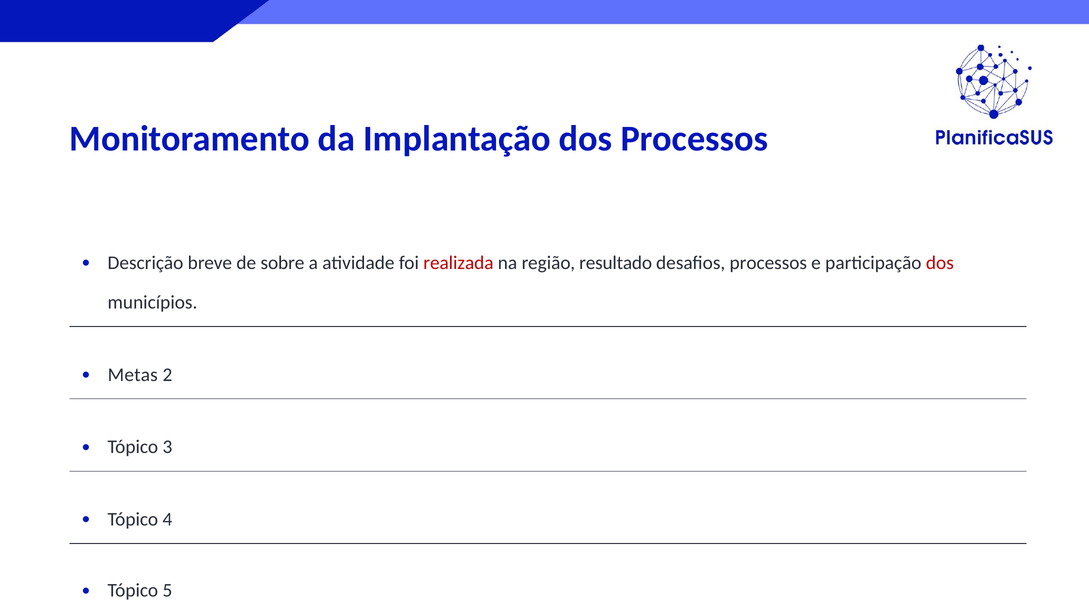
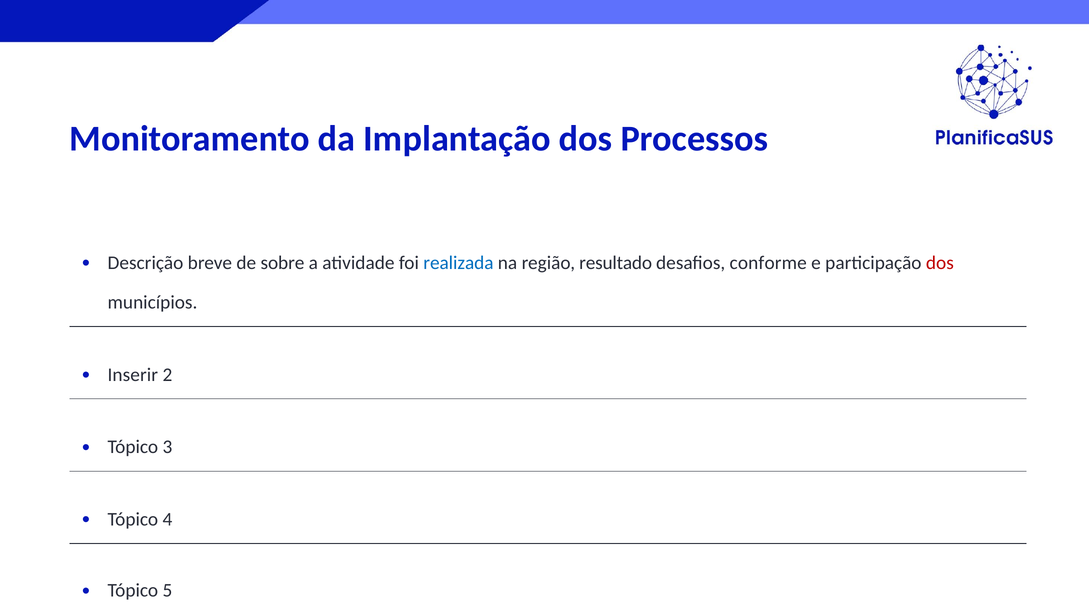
realizada colour: red -> blue
desafios processos: processos -> conforme
Metas: Metas -> Inserir
